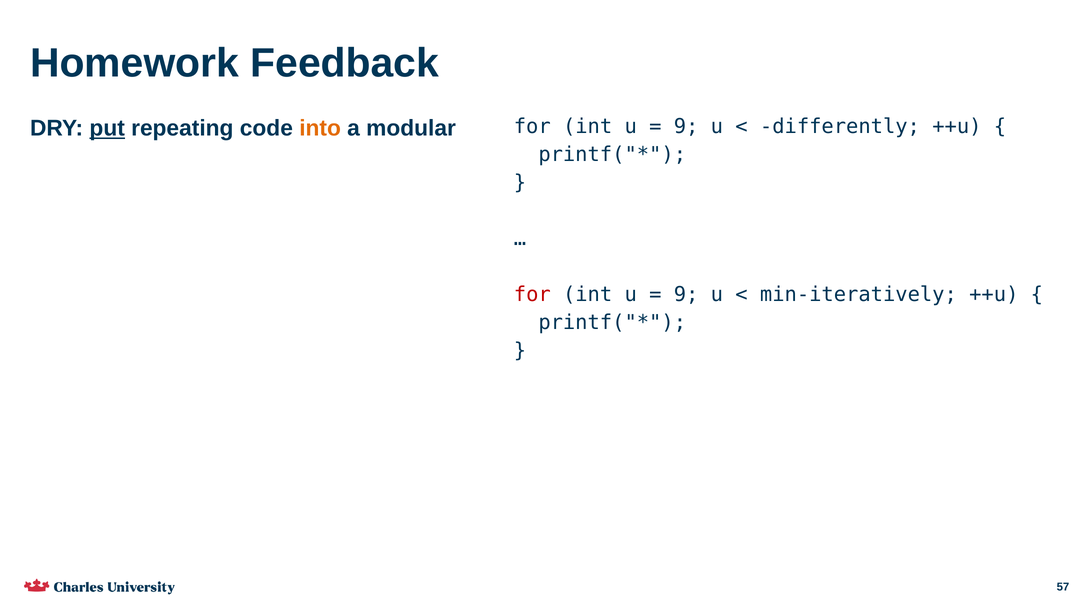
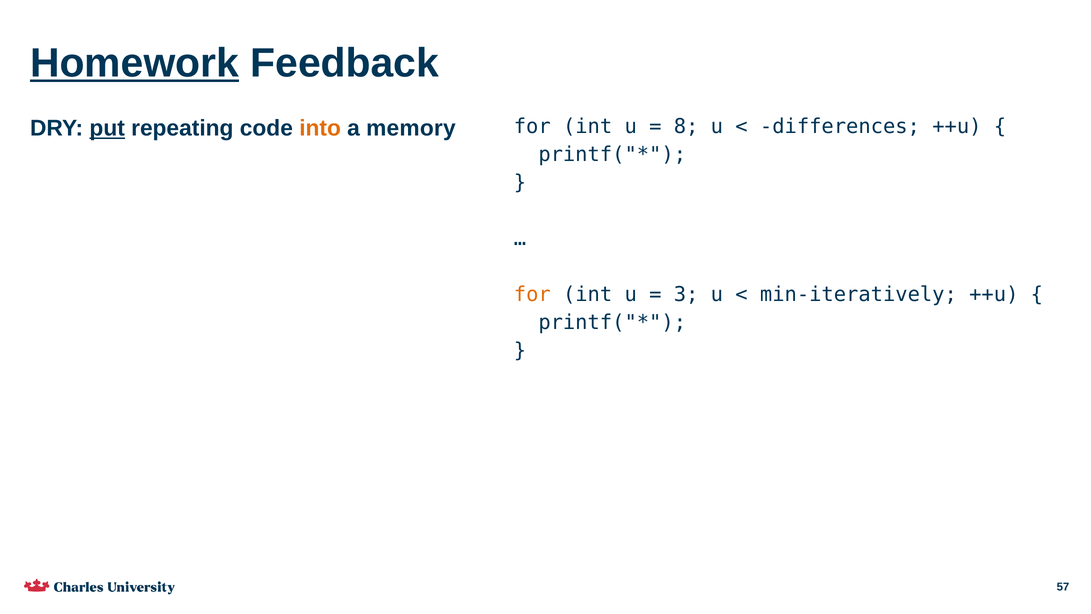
Homework underline: none -> present
modular: modular -> memory
9 at (686, 126): 9 -> 8
differently: differently -> differences
for at (532, 294) colour: red -> orange
9 at (686, 294): 9 -> 3
